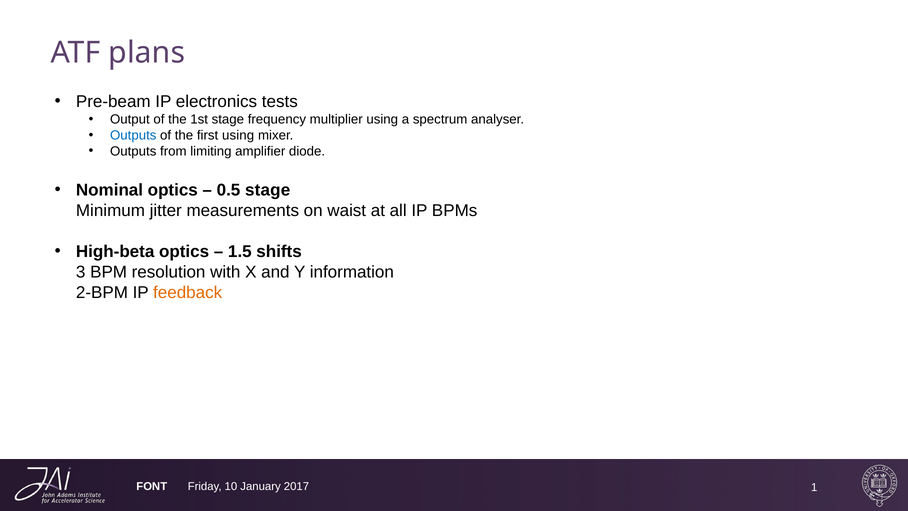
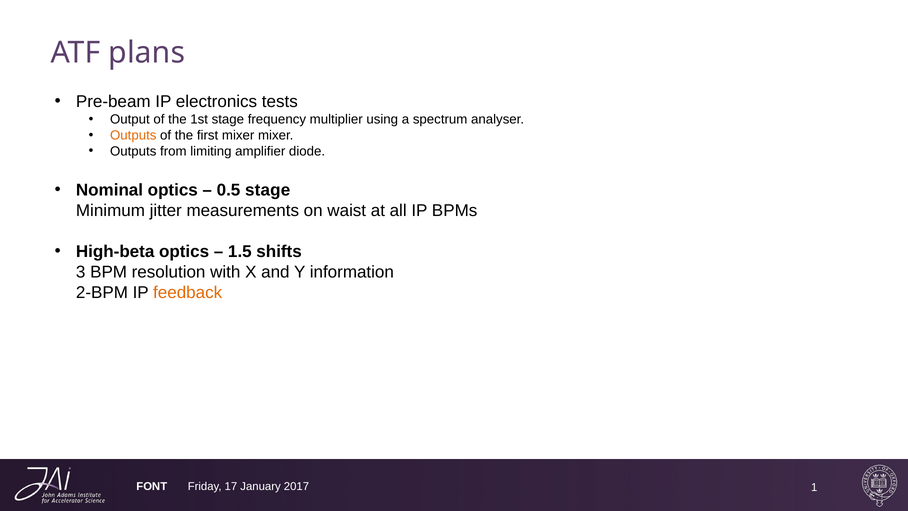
Outputs at (133, 135) colour: blue -> orange
first using: using -> mixer
10: 10 -> 17
